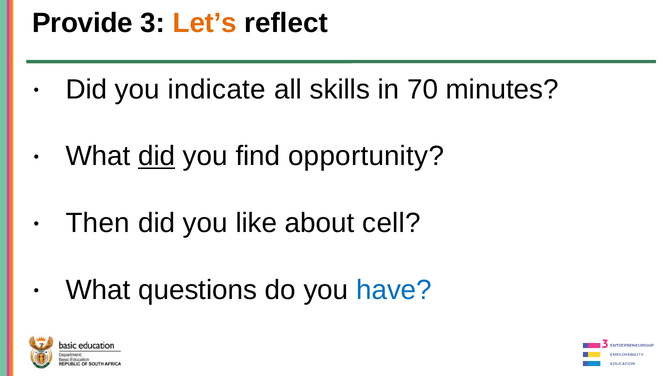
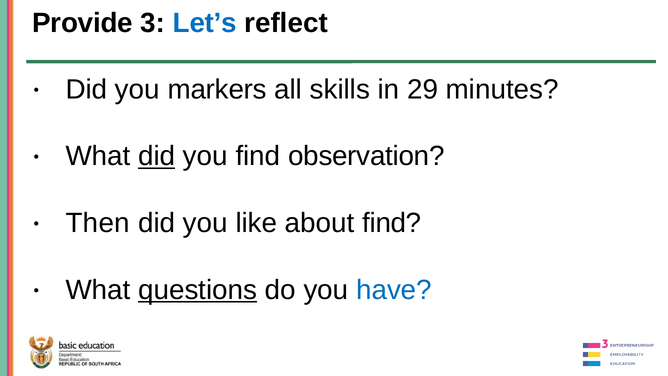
Let’s colour: orange -> blue
indicate: indicate -> markers
70: 70 -> 29
opportunity: opportunity -> observation
about cell: cell -> find
questions underline: none -> present
